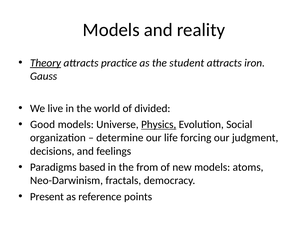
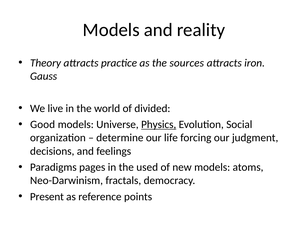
Theory underline: present -> none
student: student -> sources
based: based -> pages
from: from -> used
